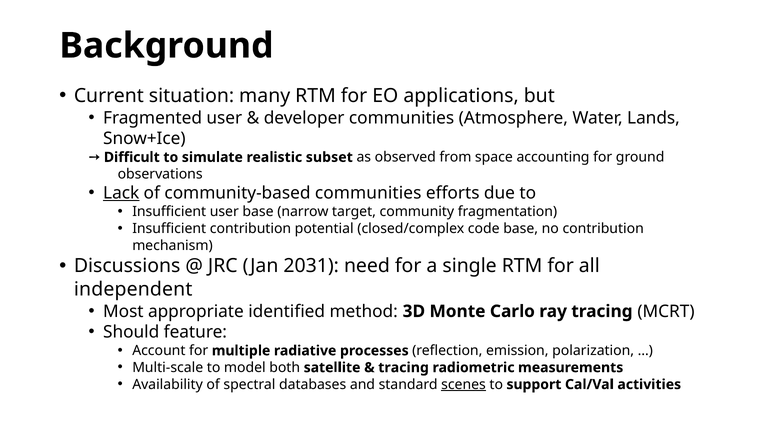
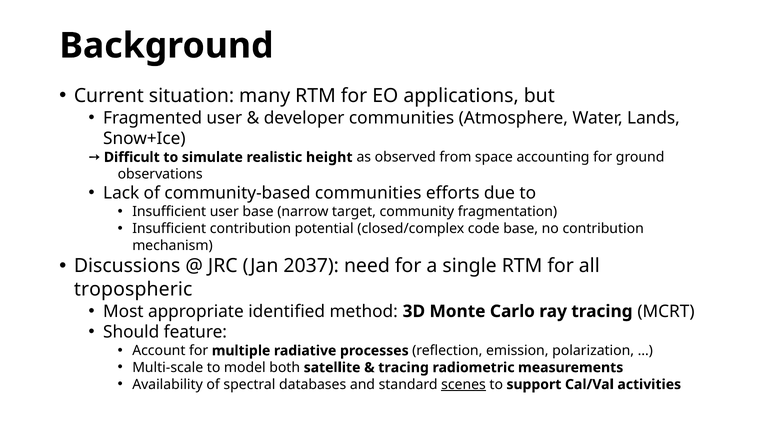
subset: subset -> height
Lack underline: present -> none
2031: 2031 -> 2037
independent: independent -> tropospheric
